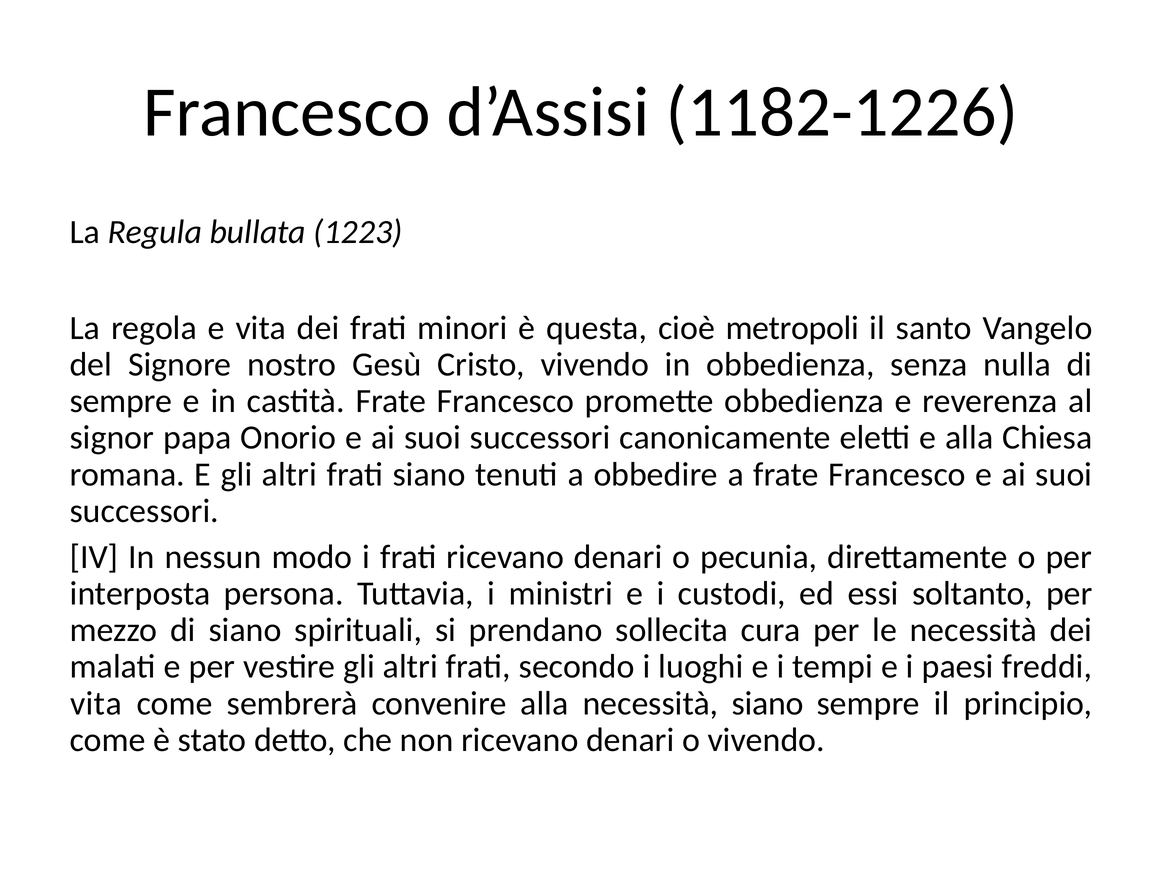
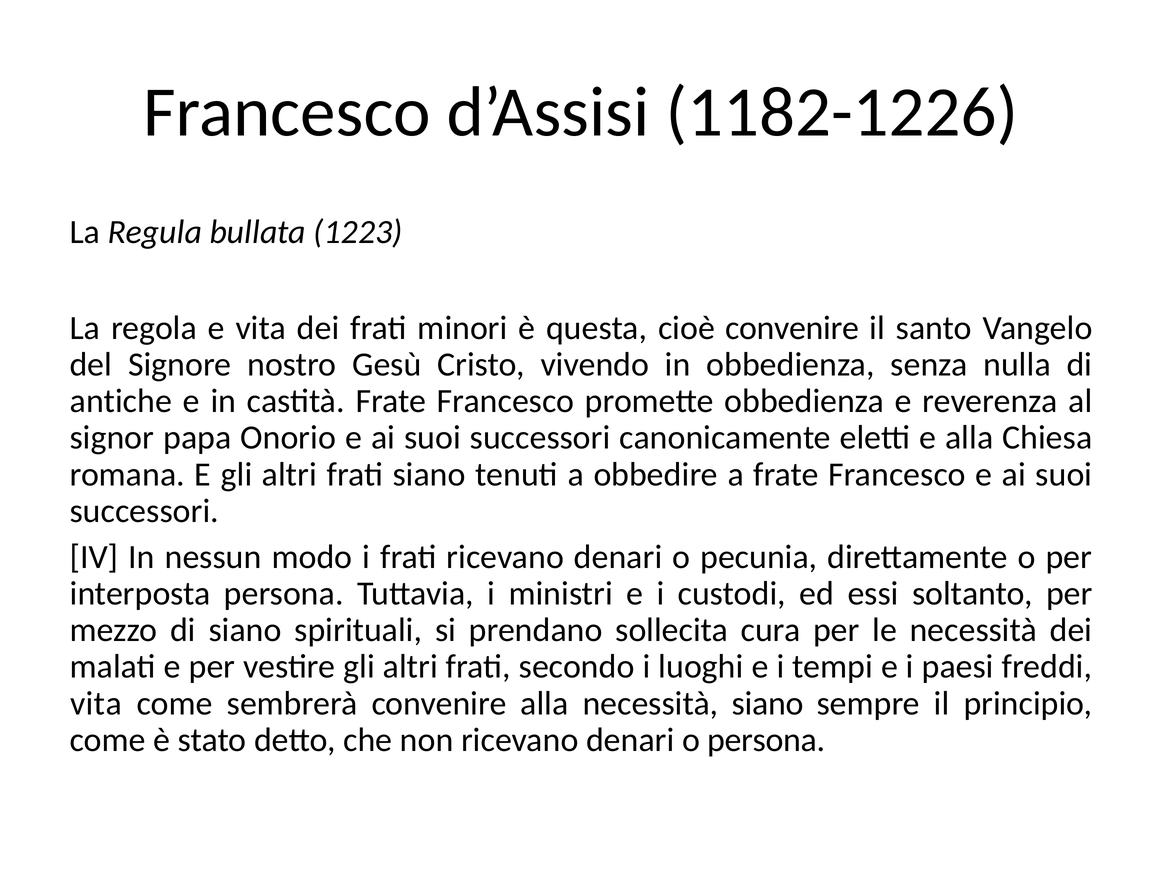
cioè metropoli: metropoli -> convenire
sempre at (121, 401): sempre -> antiche
o vivendo: vivendo -> persona
